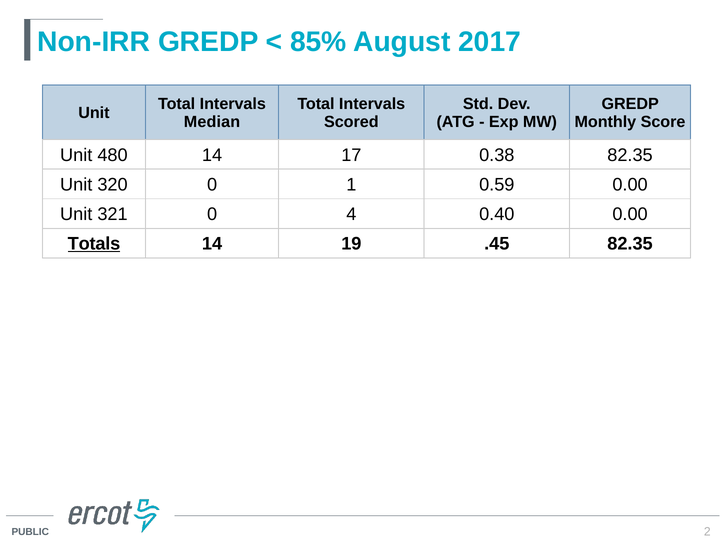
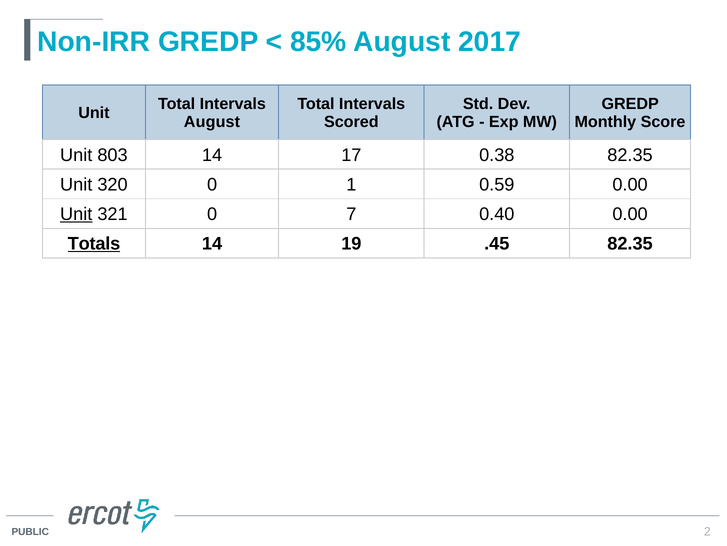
Median at (212, 122): Median -> August
480: 480 -> 803
Unit at (76, 214) underline: none -> present
4: 4 -> 7
